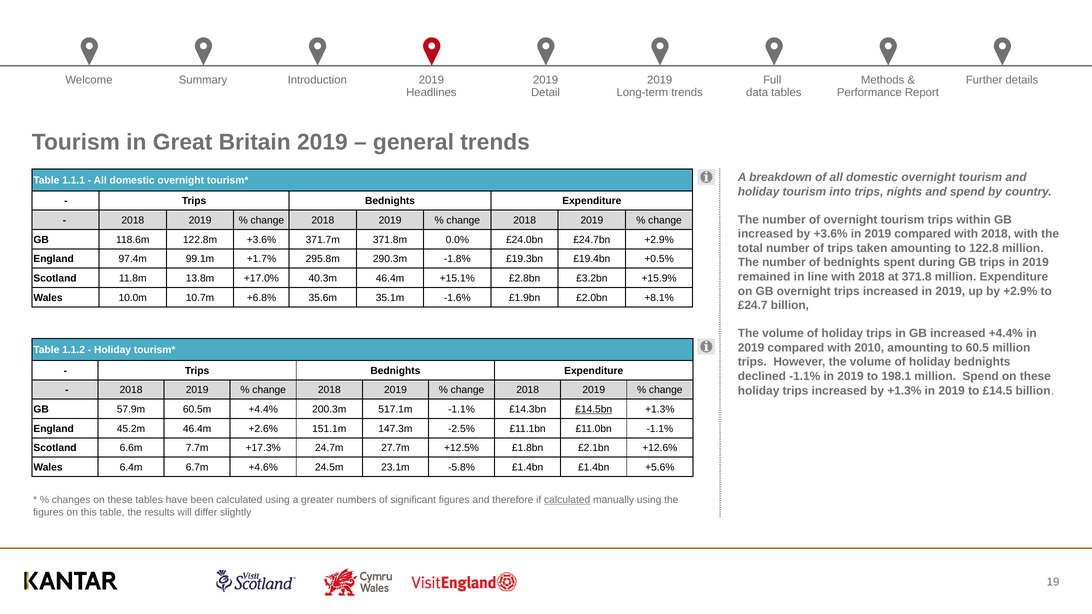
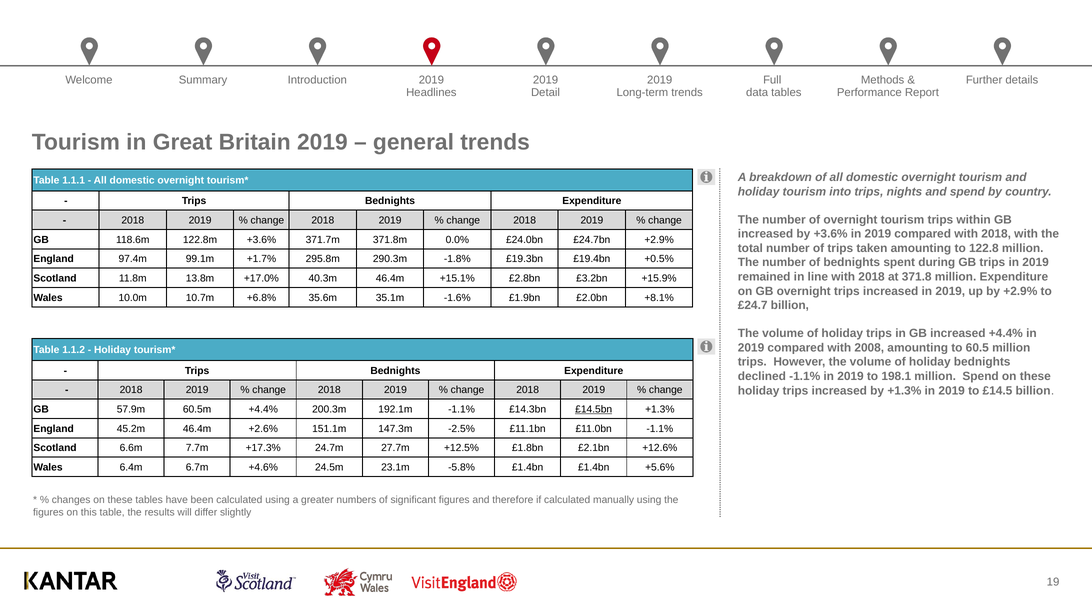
2010: 2010 -> 2008
517.1m: 517.1m -> 192.1m
calculated at (567, 500) underline: present -> none
